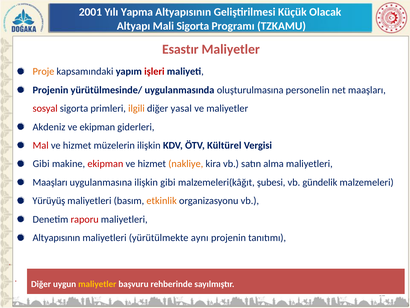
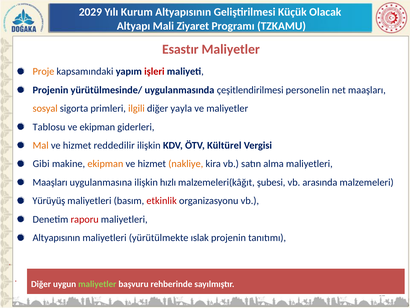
2001: 2001 -> 2029
Yapma: Yapma -> Kurum
Mali Sigorta: Sigorta -> Ziyaret
oluşturulmasına: oluşturulmasına -> çeşitlendirilmesi
sosyal colour: red -> orange
yasal: yasal -> yayla
Akdeniz: Akdeniz -> Tablosu
Mal colour: red -> orange
müzelerin: müzelerin -> reddedilir
ekipman at (105, 164) colour: red -> orange
ilişkin gibi: gibi -> hızlı
gündelik: gündelik -> arasında
etkinlik colour: orange -> red
aynı: aynı -> ıslak
maliyetler at (97, 284) colour: yellow -> light green
